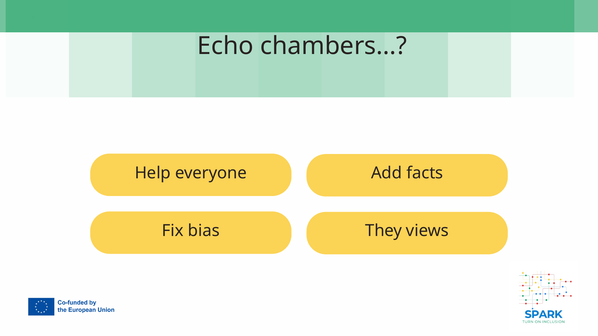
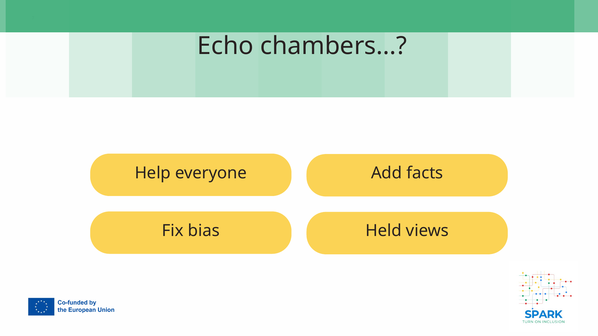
They: They -> Held
